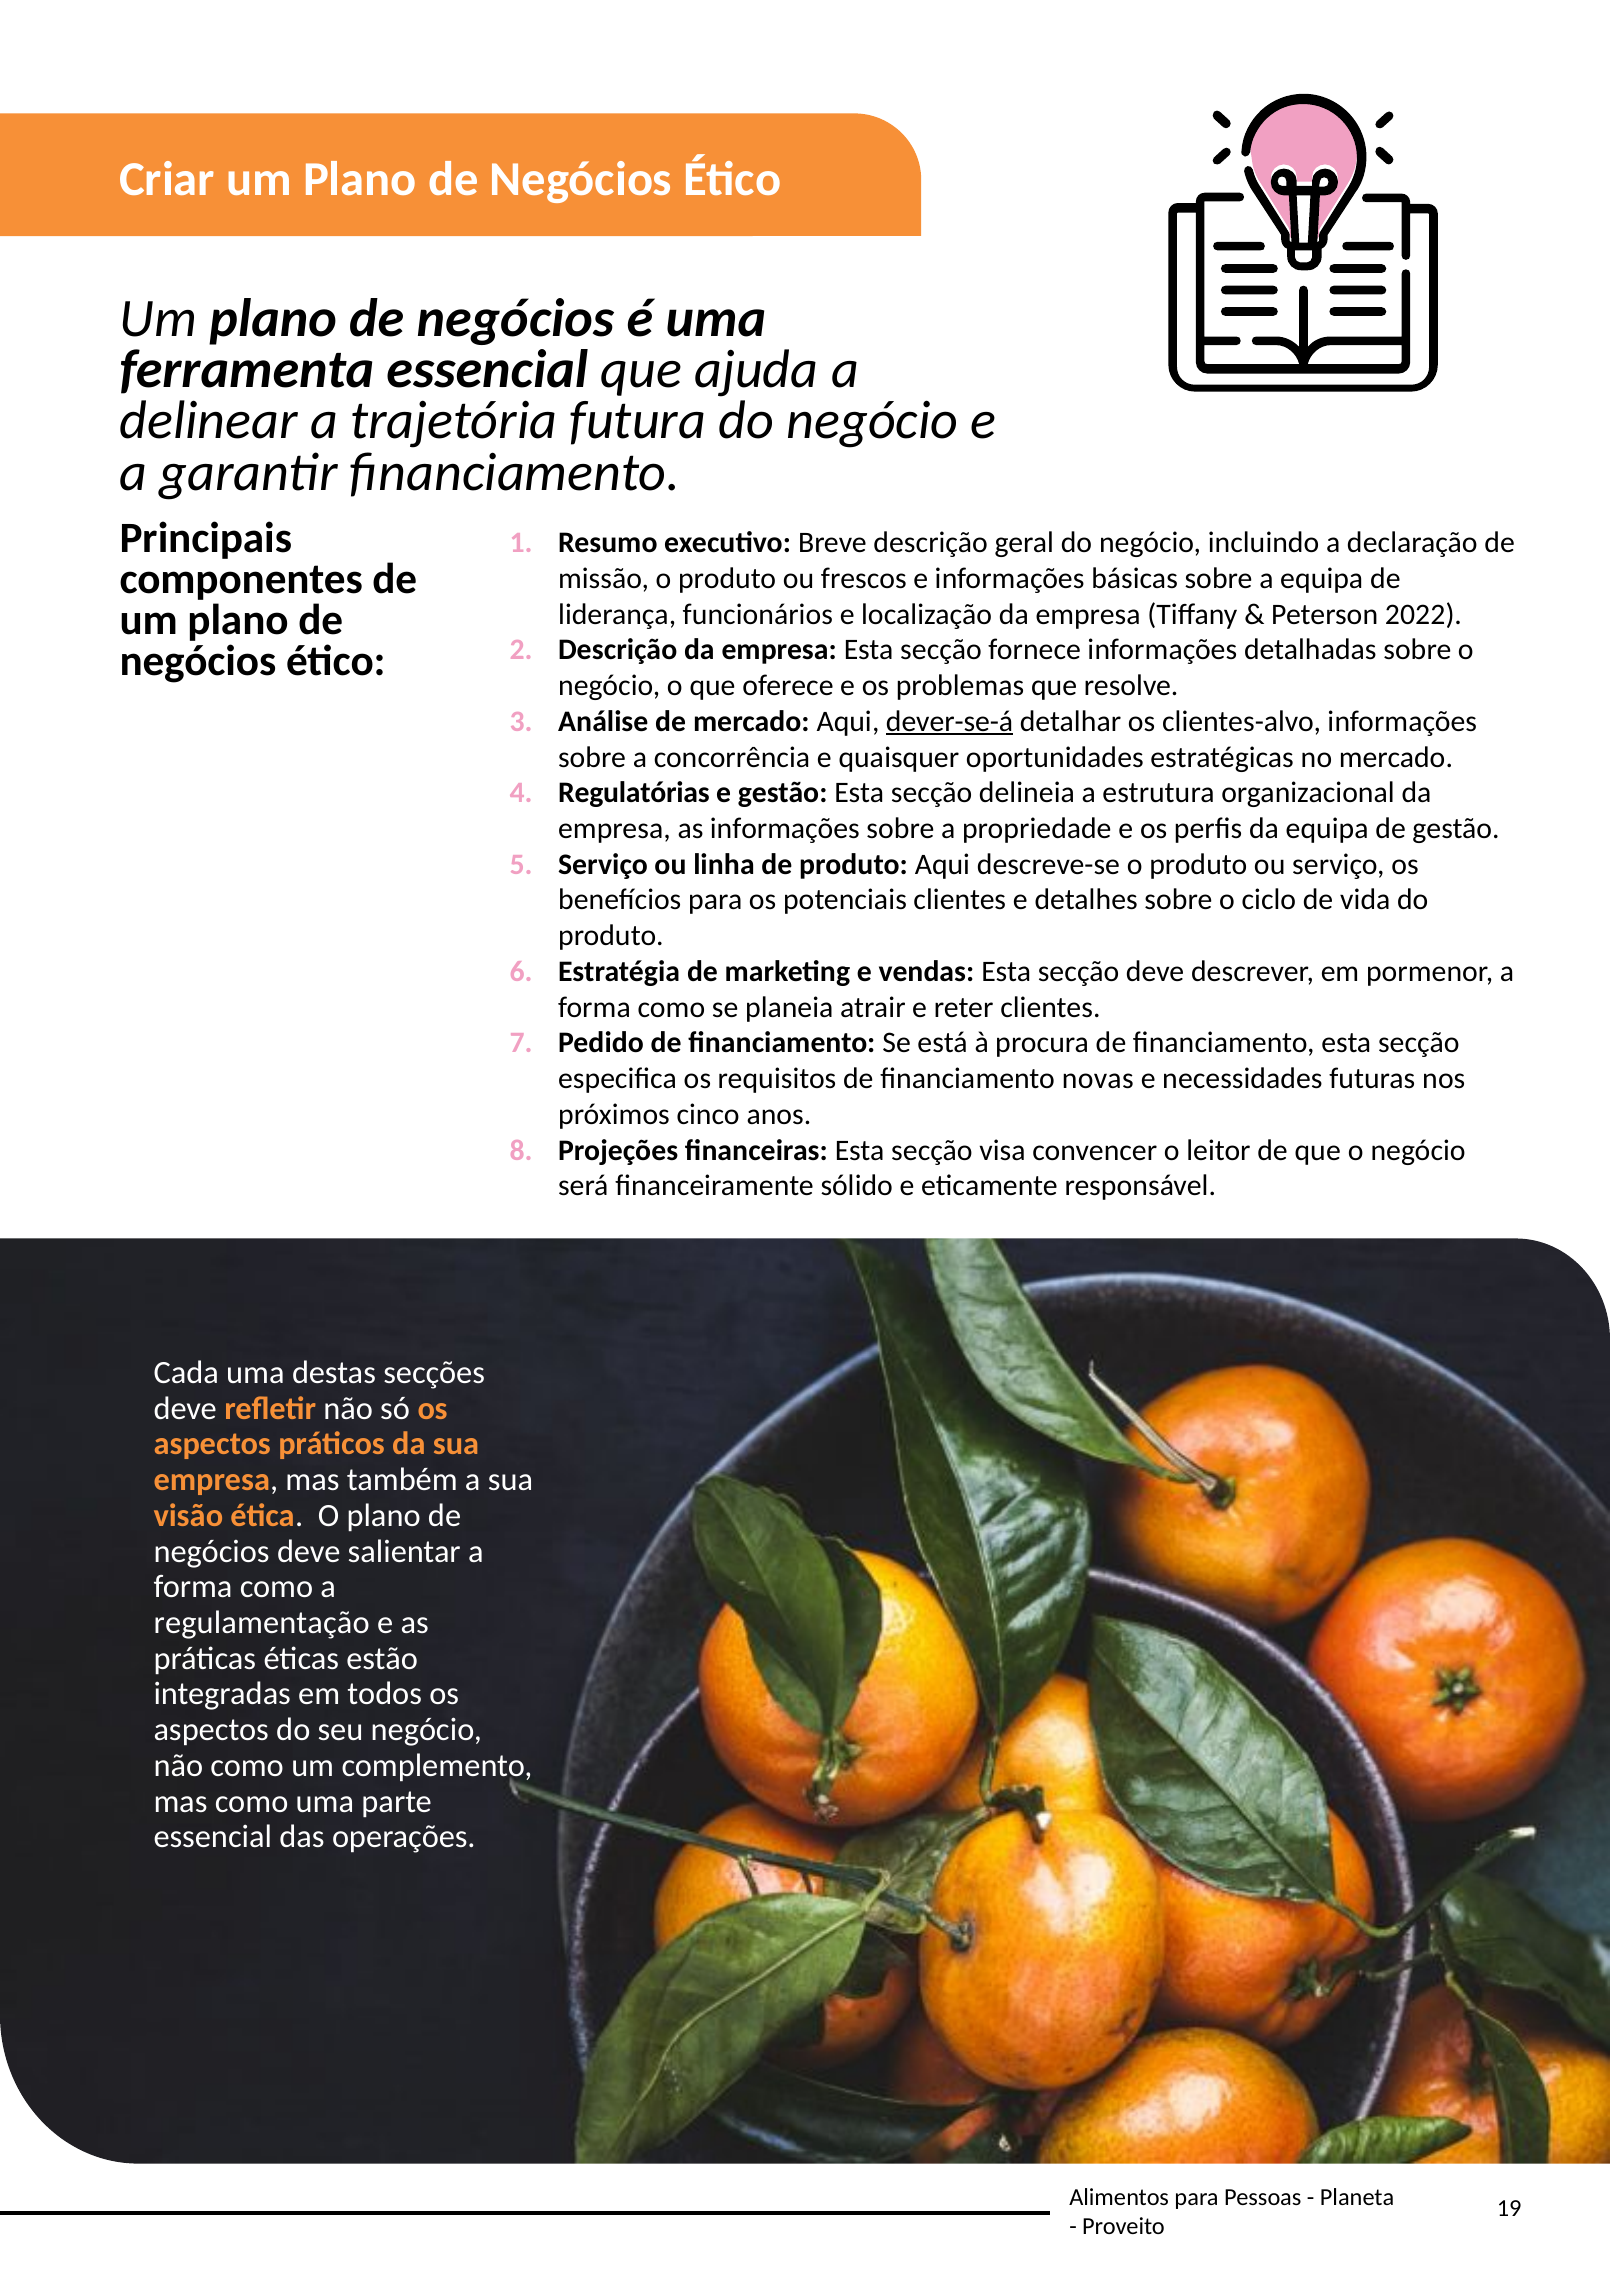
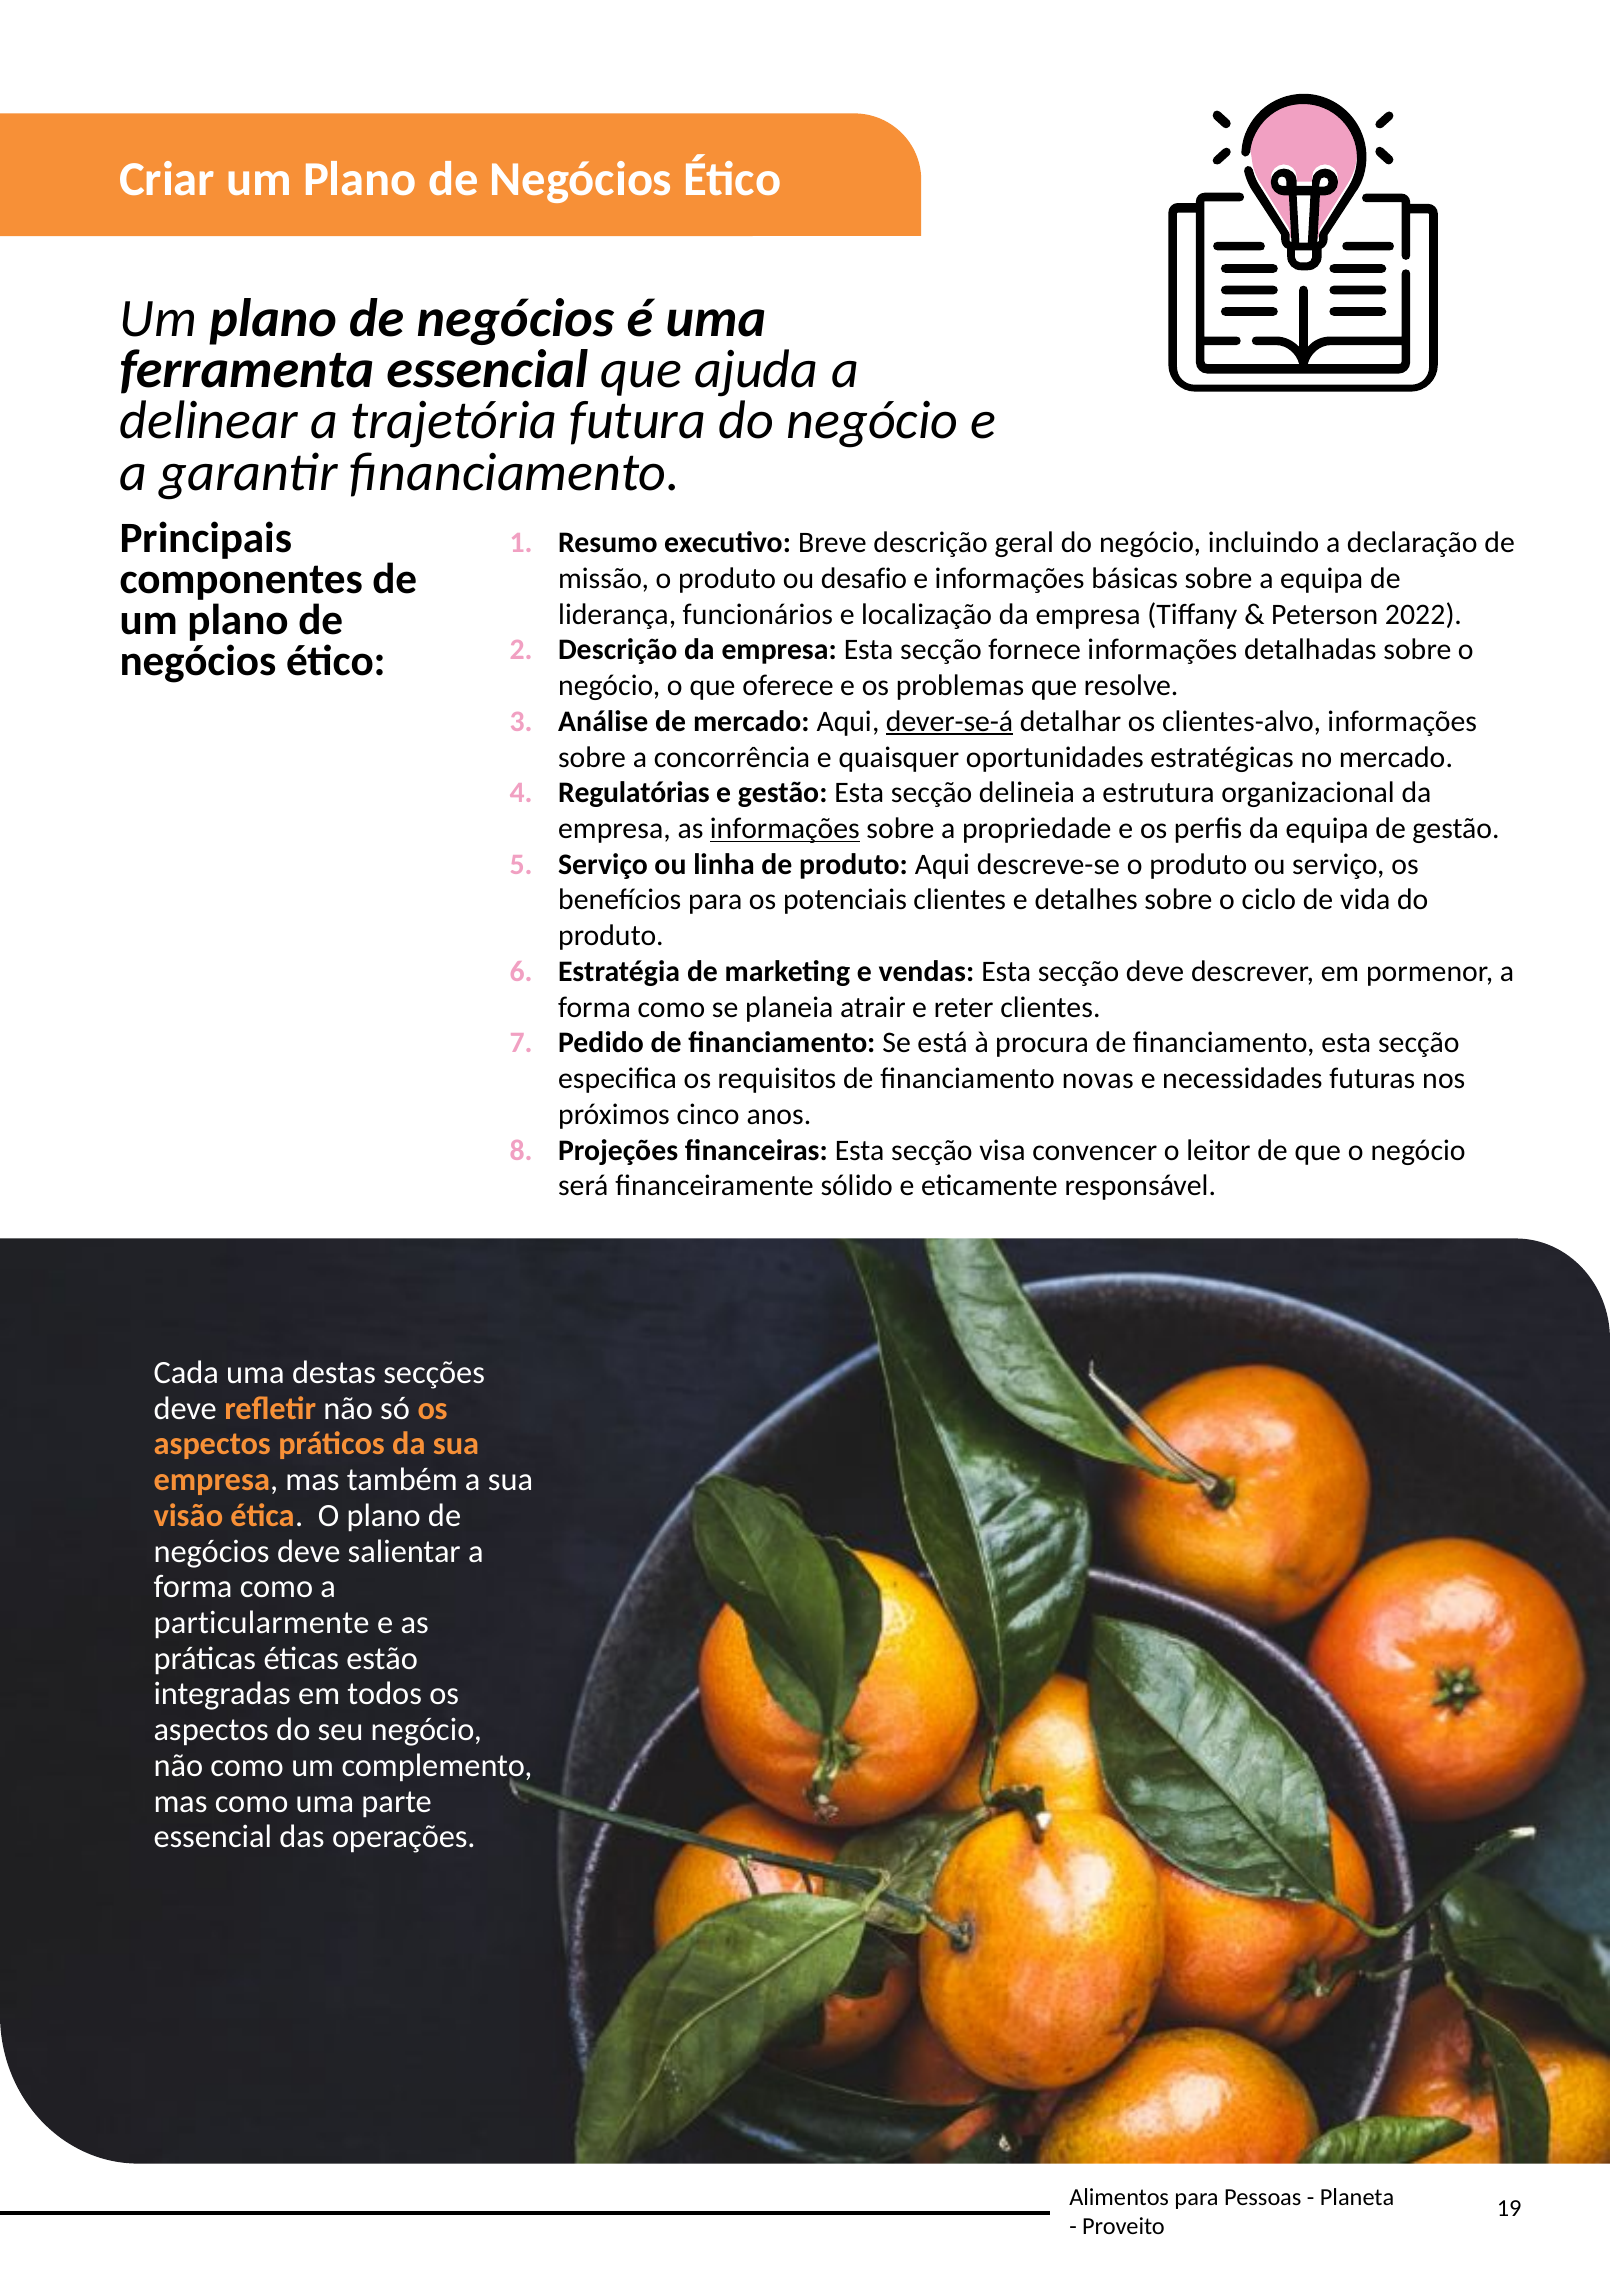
frescos: frescos -> desafio
informações at (785, 829) underline: none -> present
regulamentação: regulamentação -> particularmente
